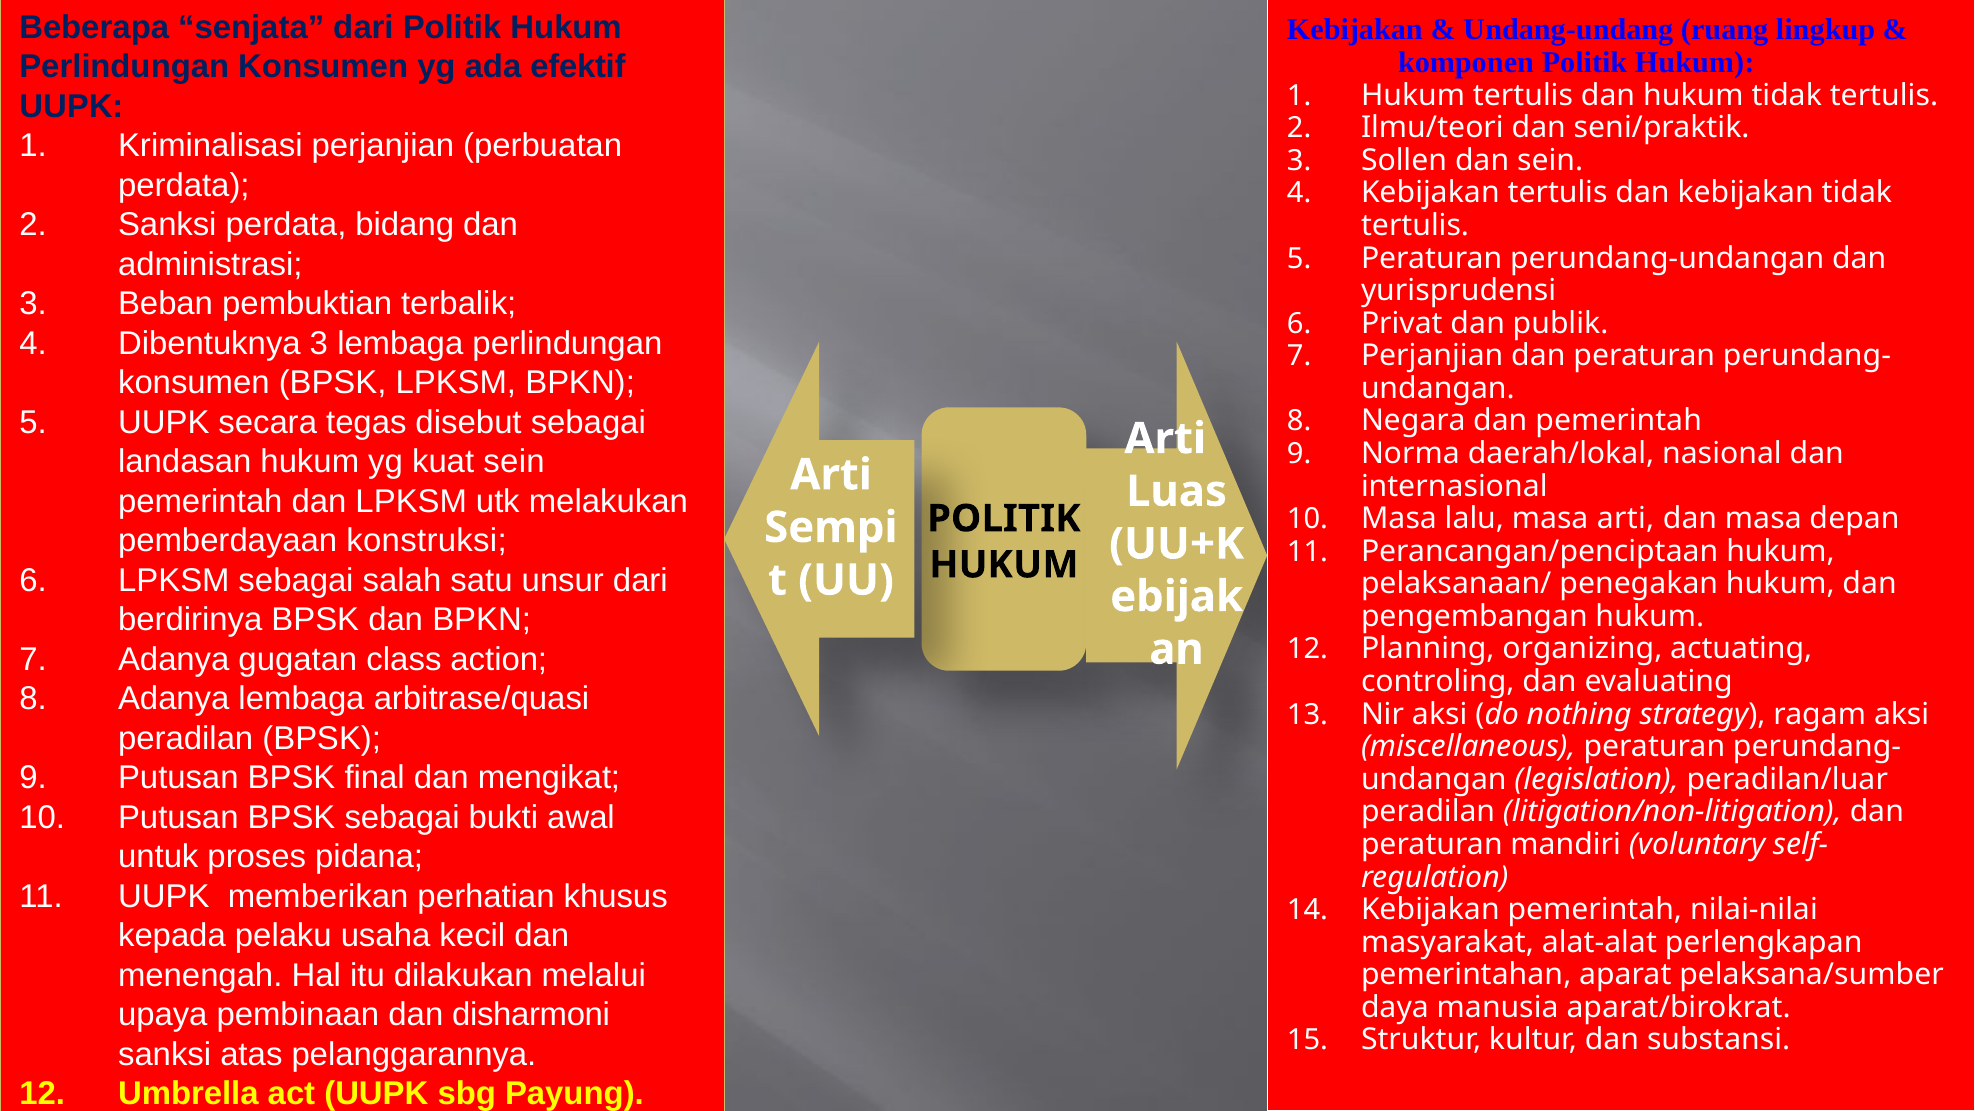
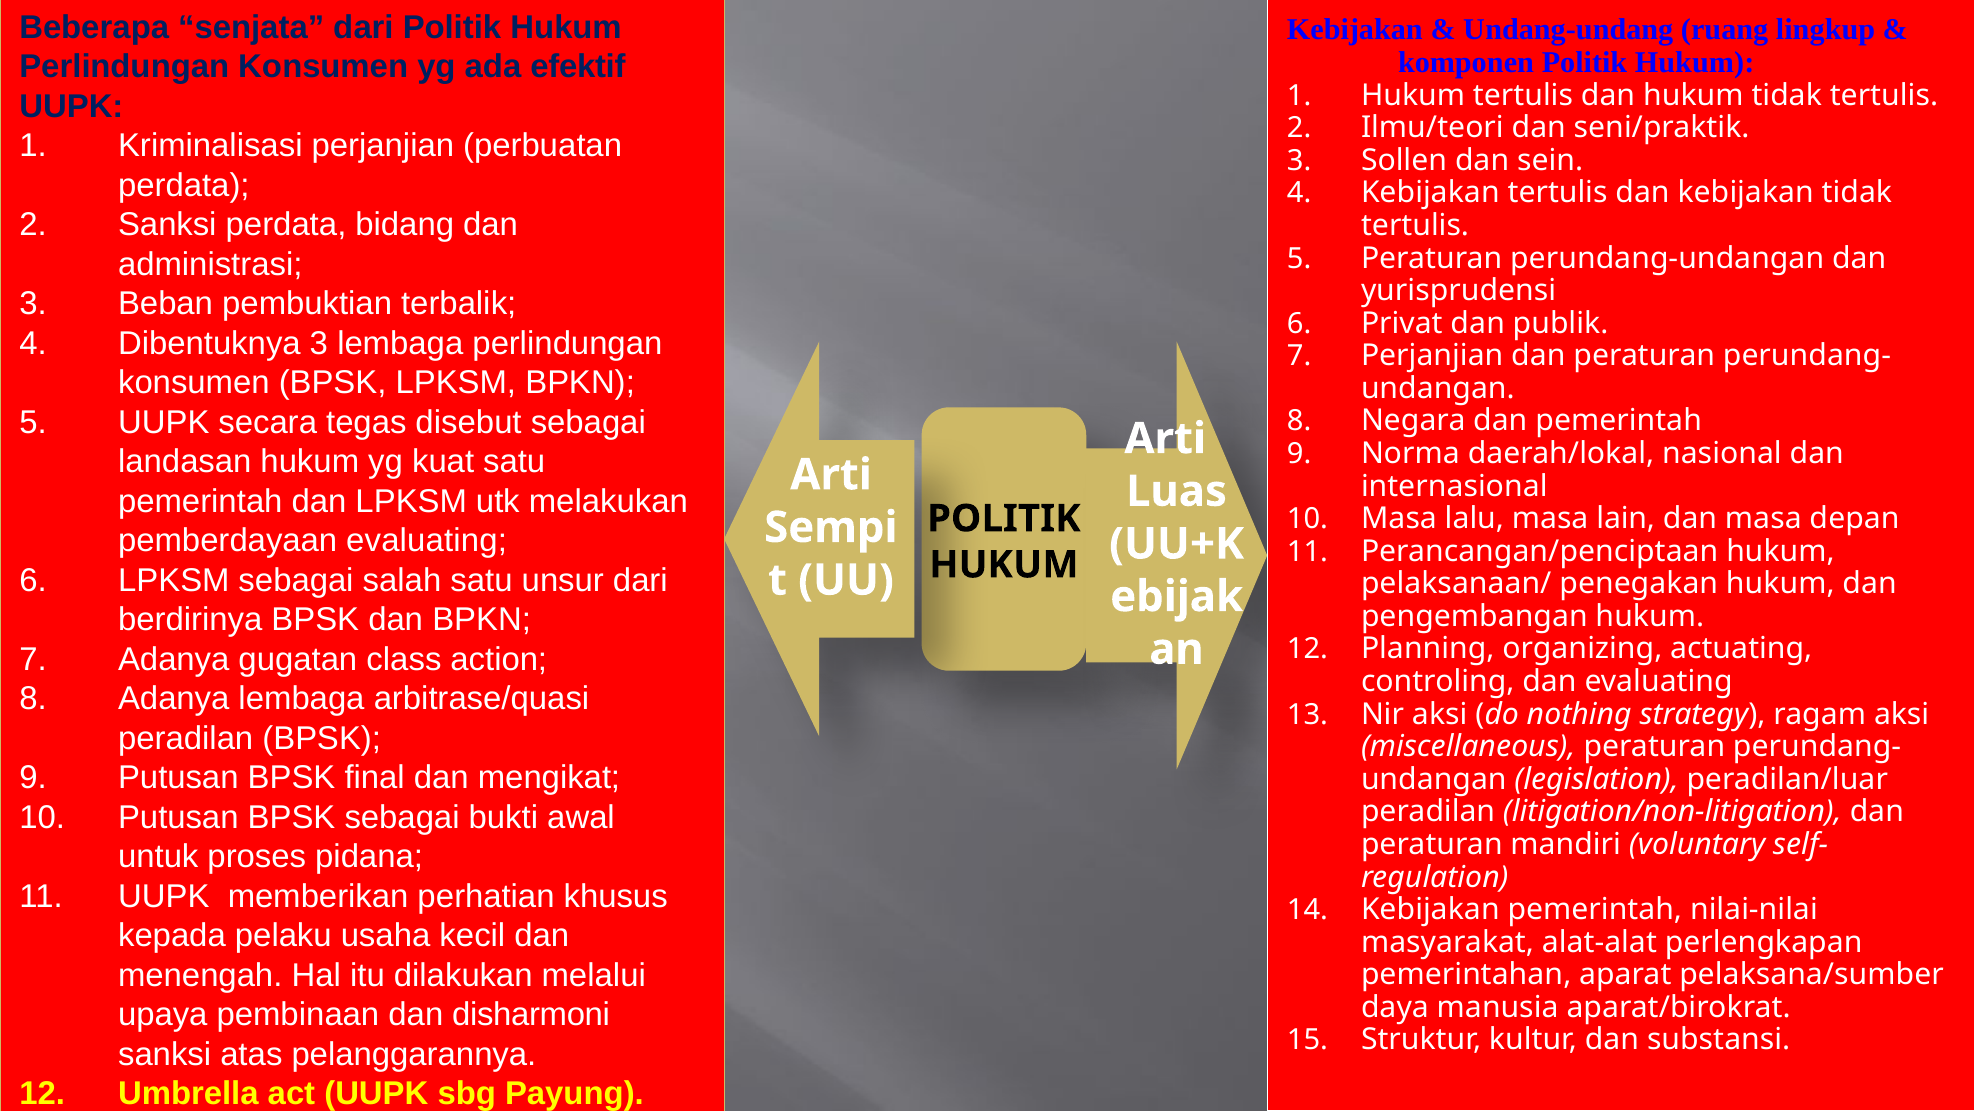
kuat sein: sein -> satu
masa arti: arti -> lain
pemberdayaan konstruksi: konstruksi -> evaluating
